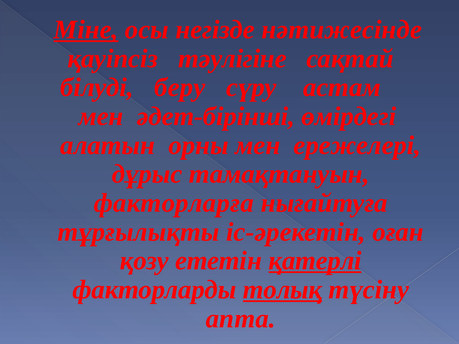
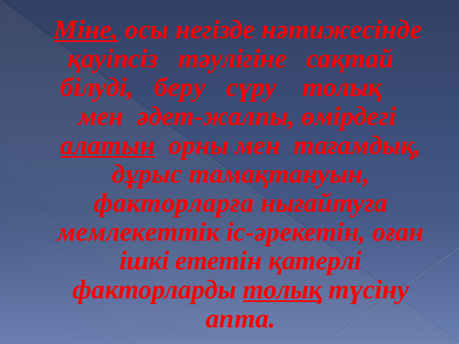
сүру астам: астам -> толық
әдет-бірінші: әдет-бірінші -> әдет-жалпы
алатын underline: none -> present
ережелері: ережелері -> тағамдық
тұрғылықты: тұрғылықты -> мемлекеттік
қозу: қозу -> ішкі
қатерлі underline: present -> none
